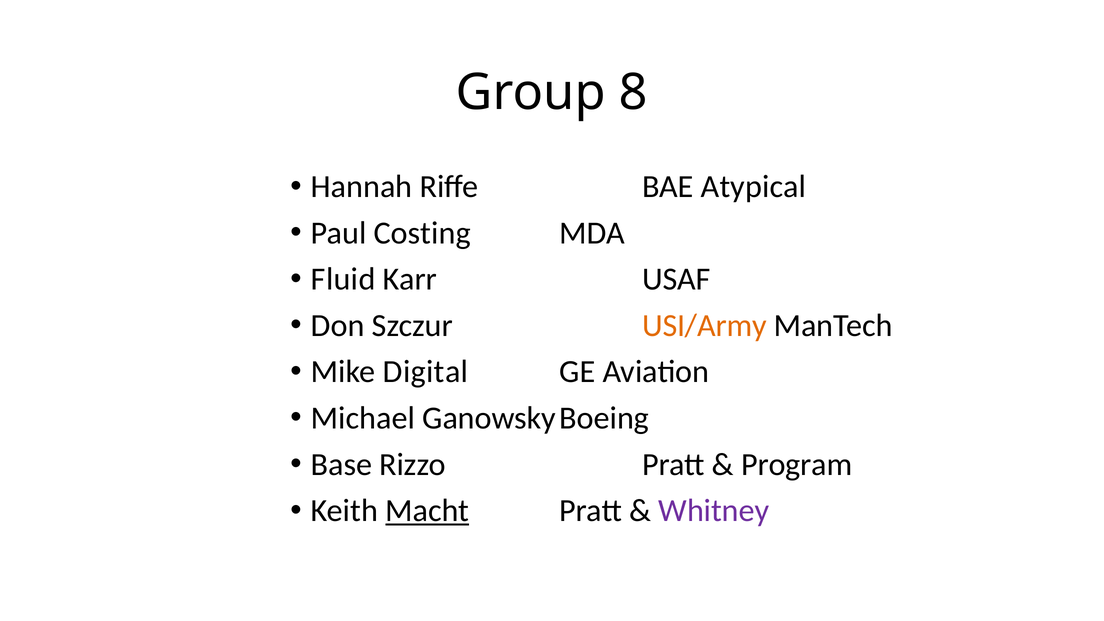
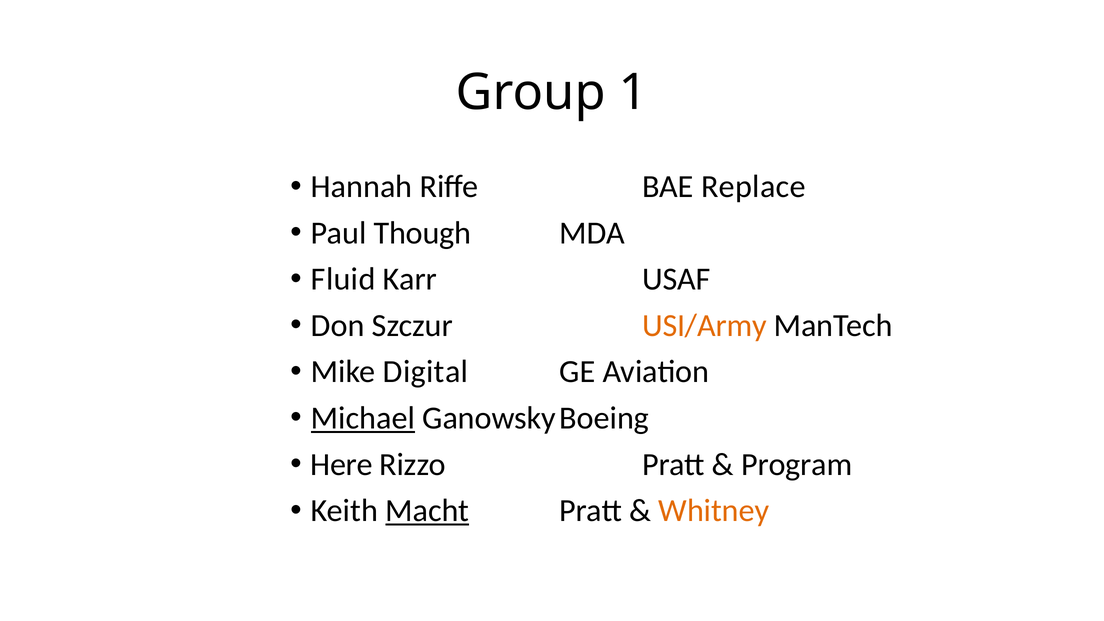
8: 8 -> 1
Atypical: Atypical -> Replace
Costing: Costing -> Though
Michael underline: none -> present
Base: Base -> Here
Whitney colour: purple -> orange
